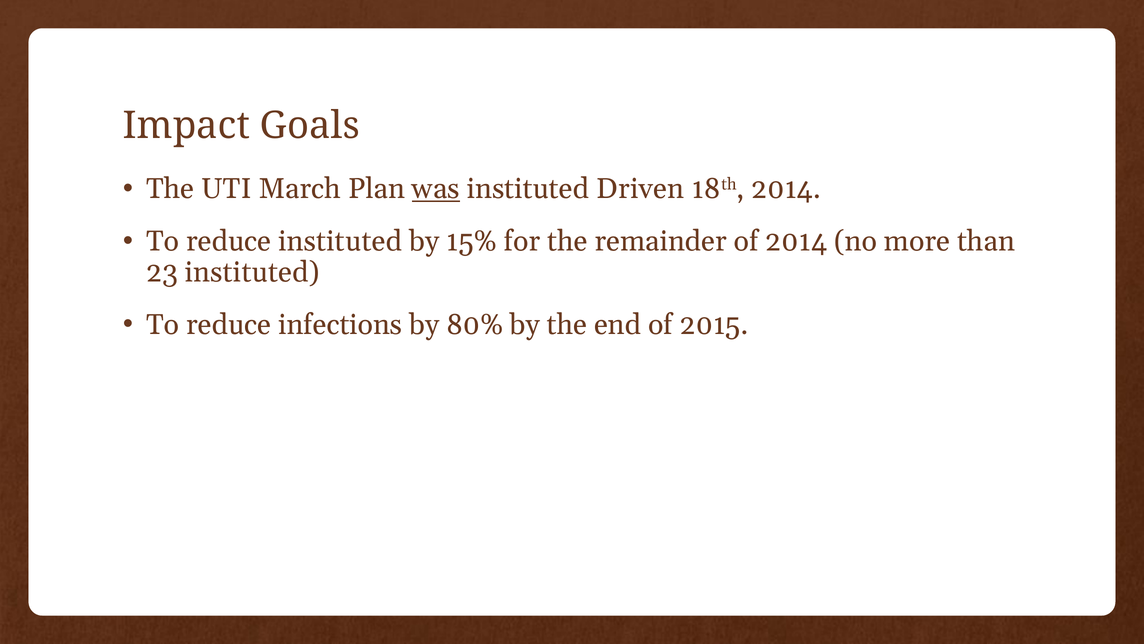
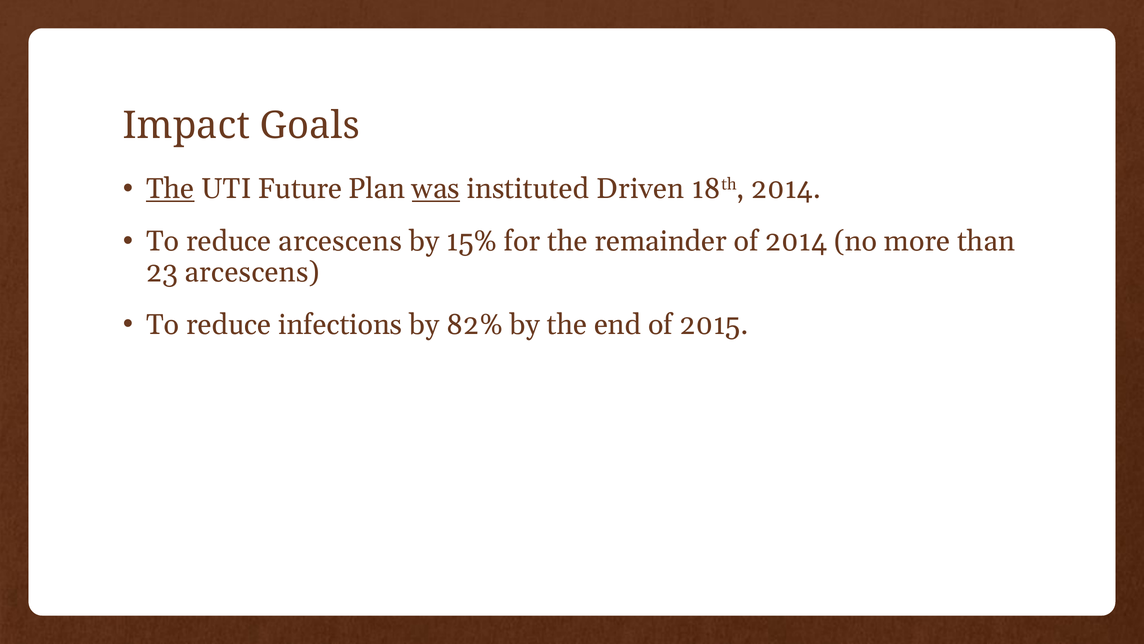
The at (170, 189) underline: none -> present
March: March -> Future
reduce instituted: instituted -> arcescens
23 instituted: instituted -> arcescens
80%: 80% -> 82%
